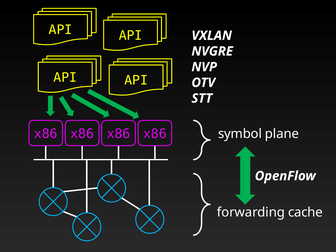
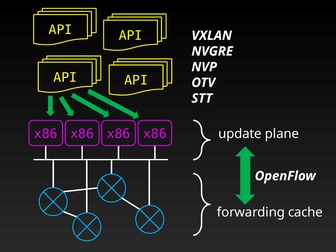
symbol: symbol -> update
